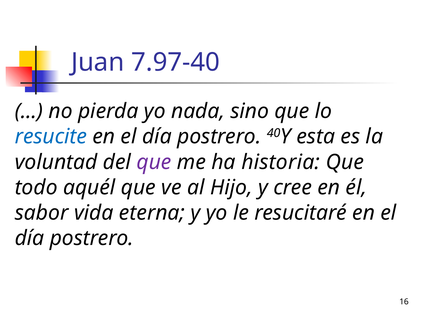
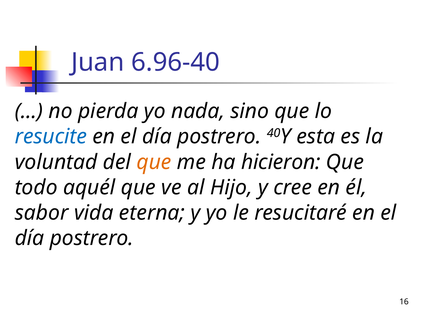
7.97-40: 7.97-40 -> 6.96-40
que at (154, 162) colour: purple -> orange
historia: historia -> hicieron
